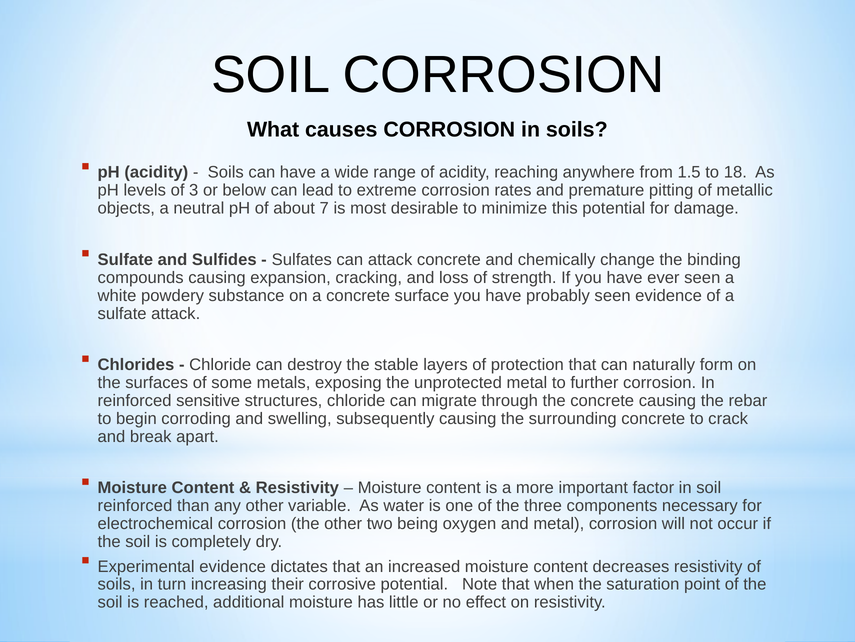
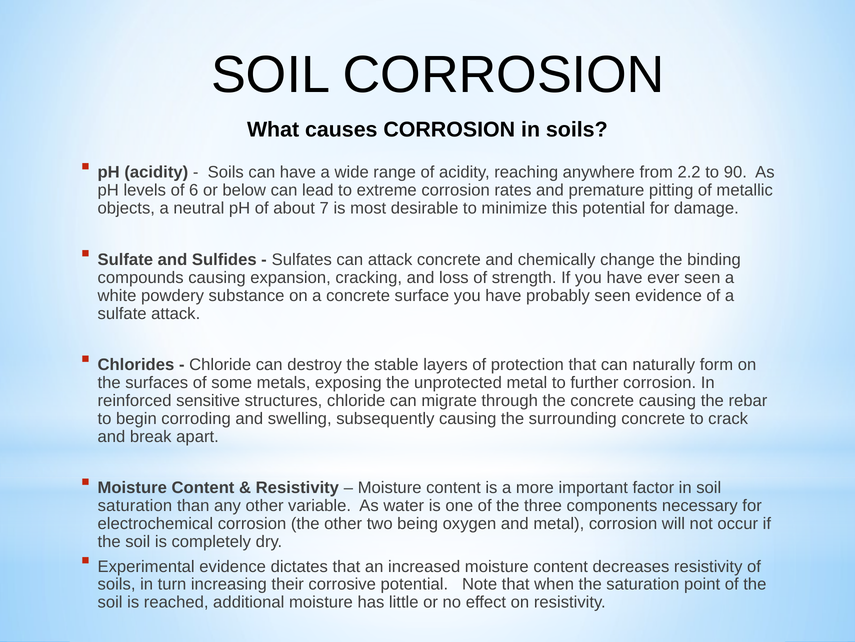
1.5: 1.5 -> 2.2
18: 18 -> 90
3: 3 -> 6
reinforced at (135, 505): reinforced -> saturation
